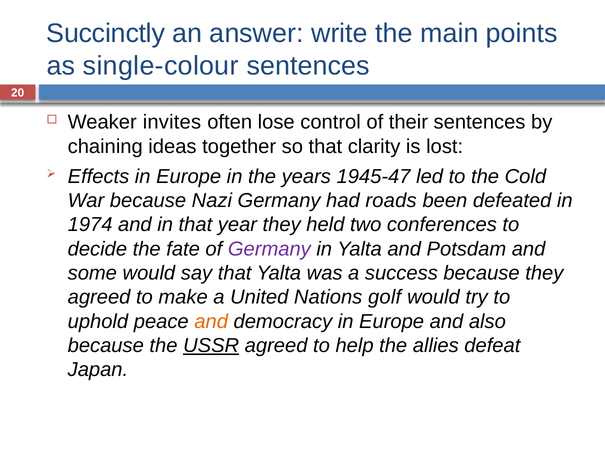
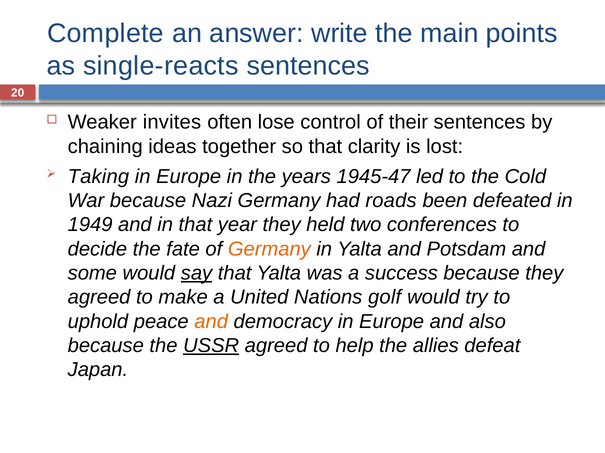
Succinctly: Succinctly -> Complete
single-colour: single-colour -> single-reacts
Effects: Effects -> Taking
1974: 1974 -> 1949
Germany at (269, 249) colour: purple -> orange
say underline: none -> present
